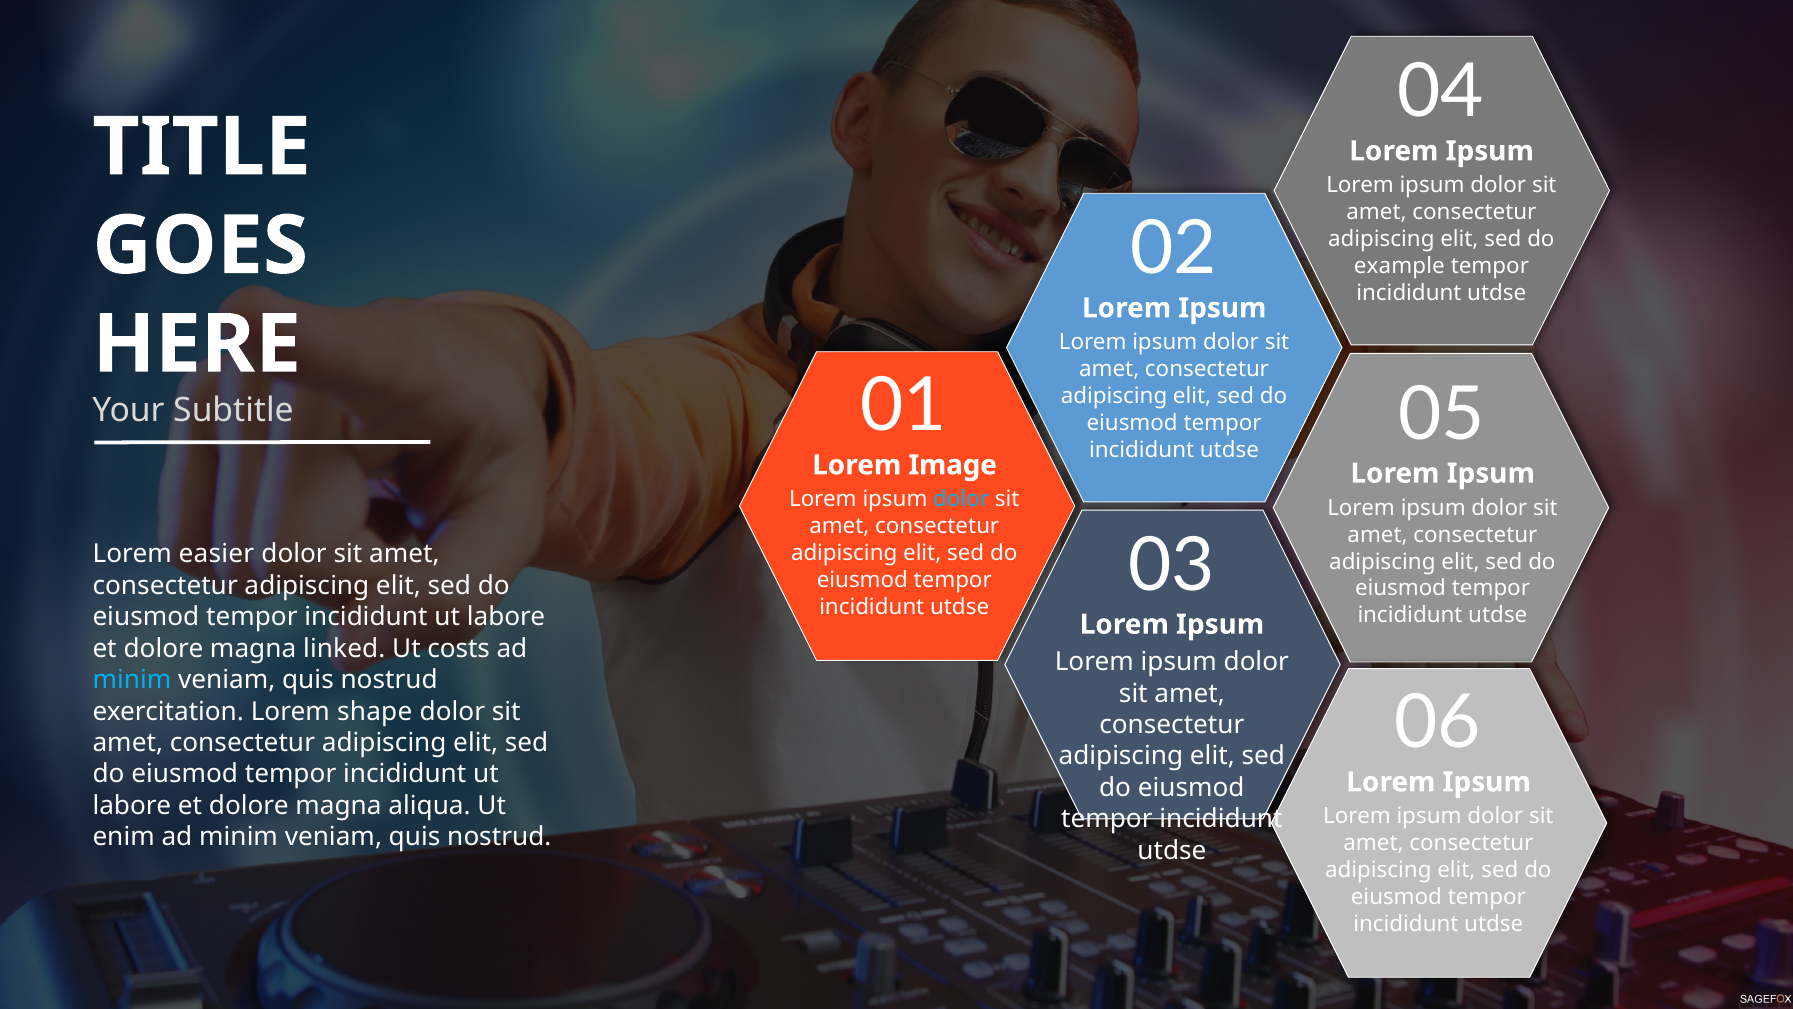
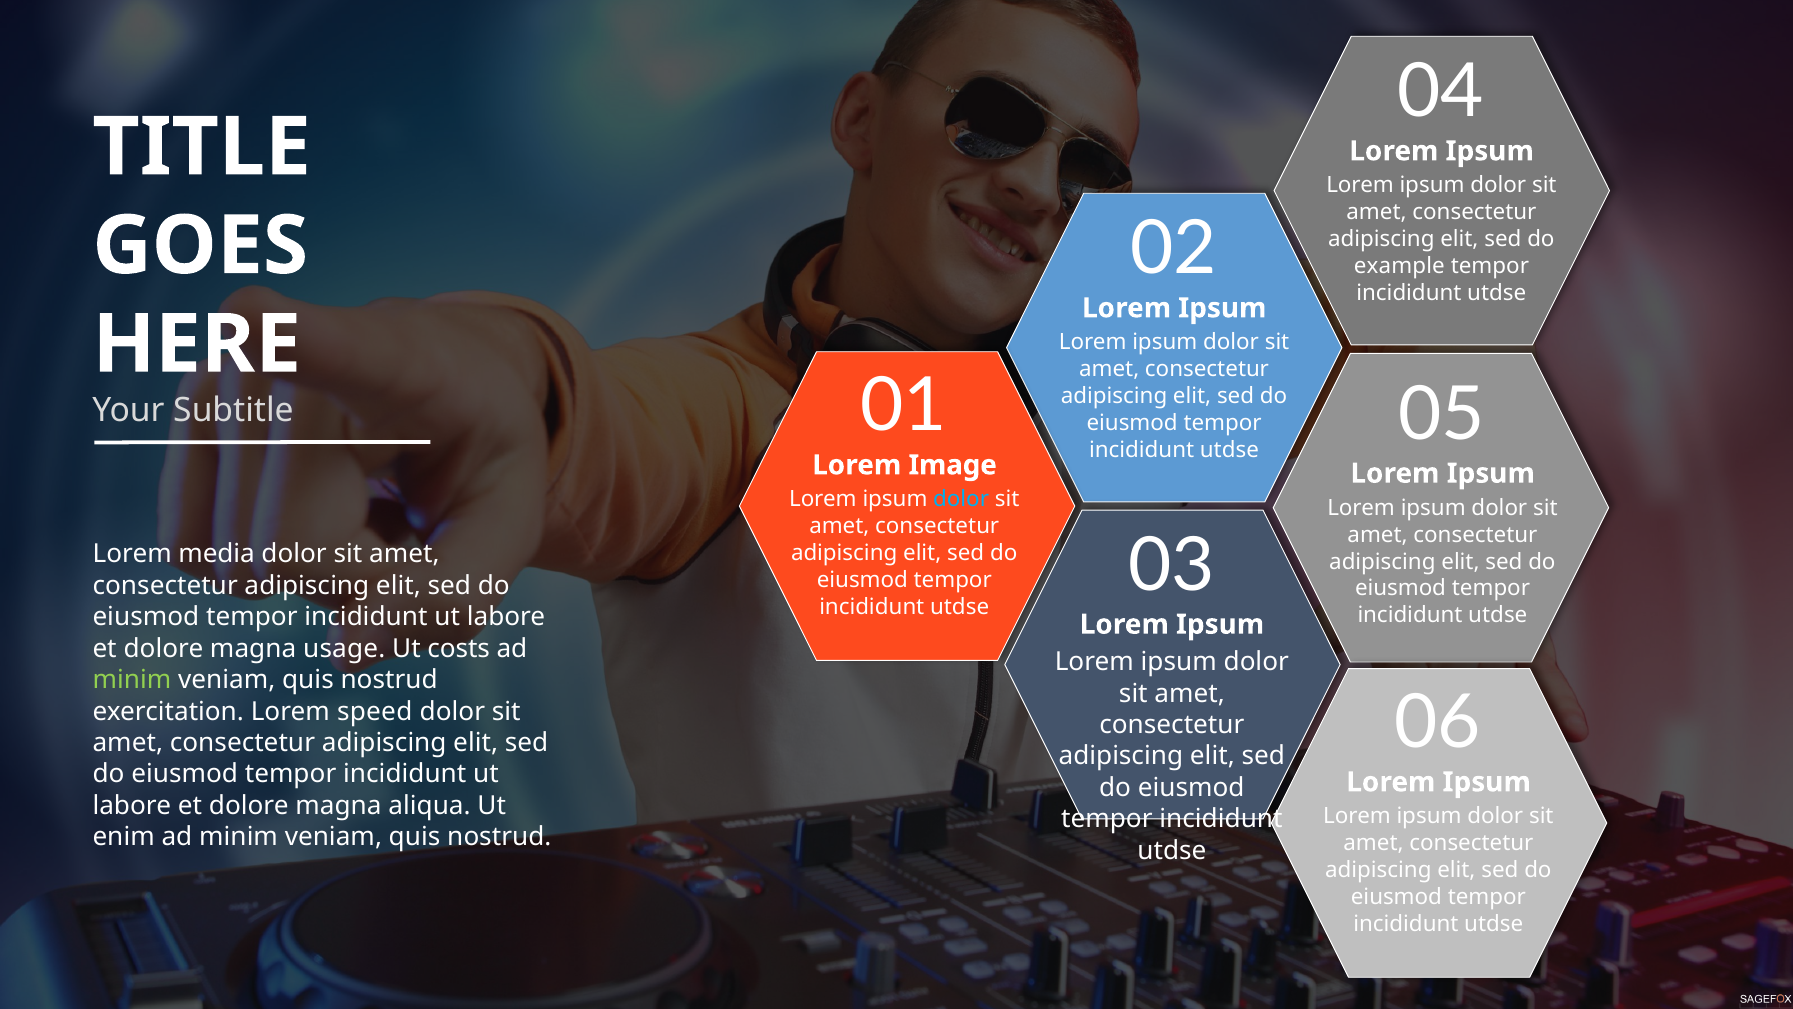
easier: easier -> media
linked: linked -> usage
minim at (132, 680) colour: light blue -> light green
shape: shape -> speed
